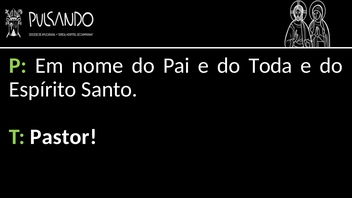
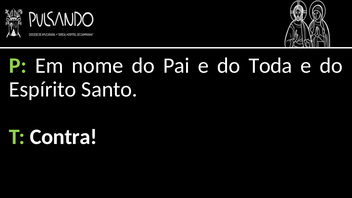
Pastor: Pastor -> Contra
